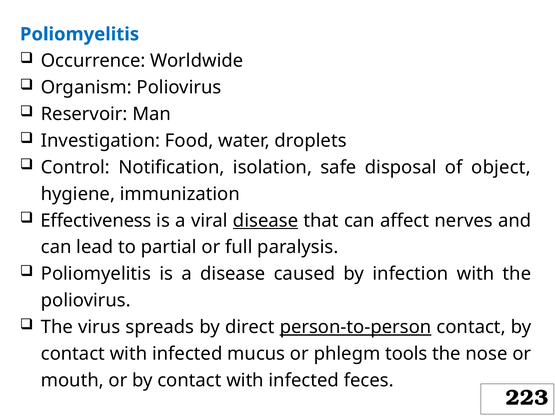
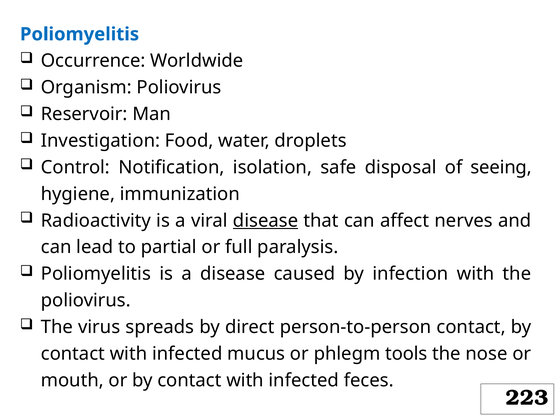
object: object -> seeing
Effectiveness: Effectiveness -> Radioactivity
person-to-person underline: present -> none
